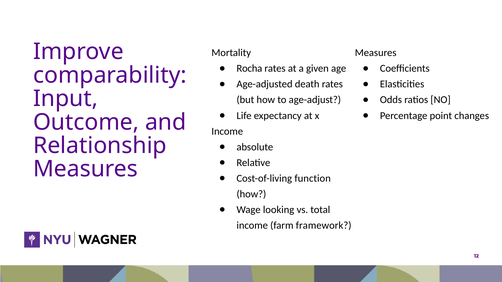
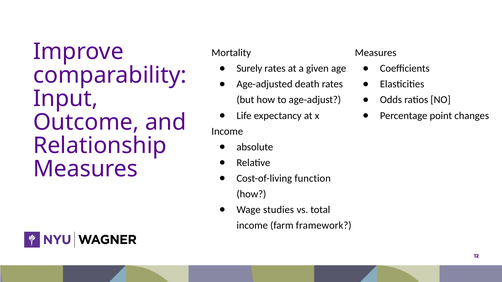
Rocha: Rocha -> Surely
looking: looking -> studies
